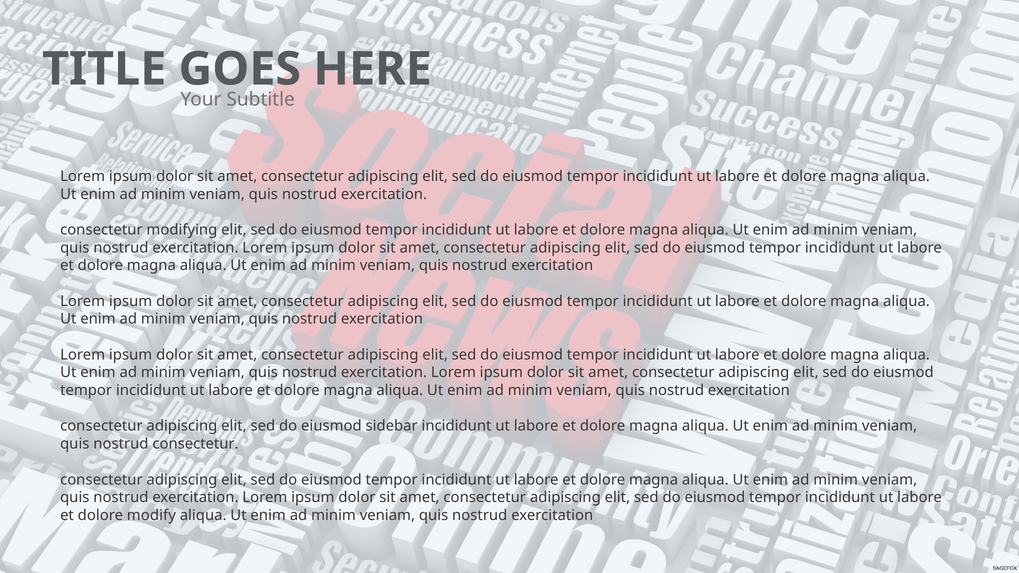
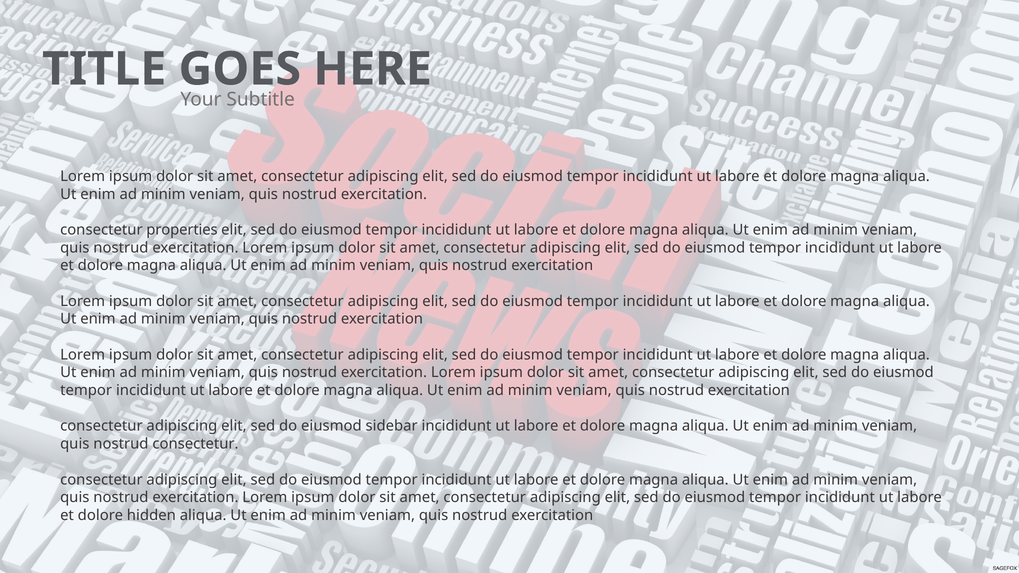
modifying: modifying -> properties
modify: modify -> hidden
